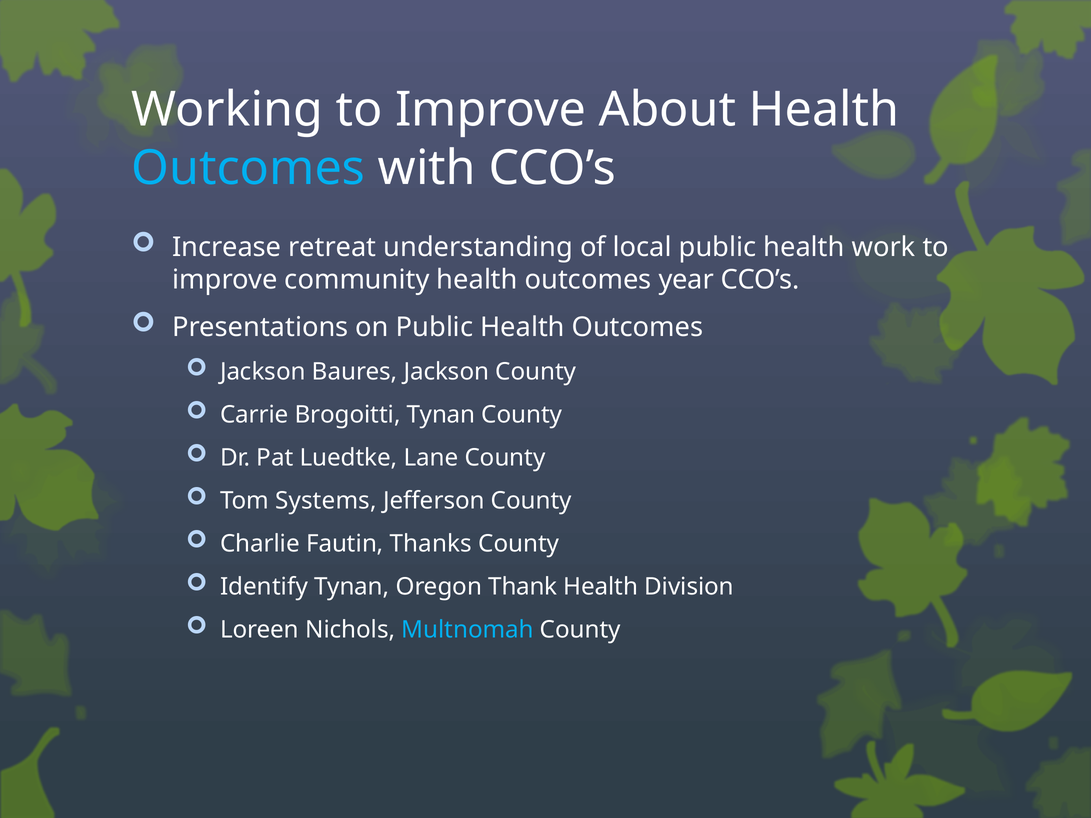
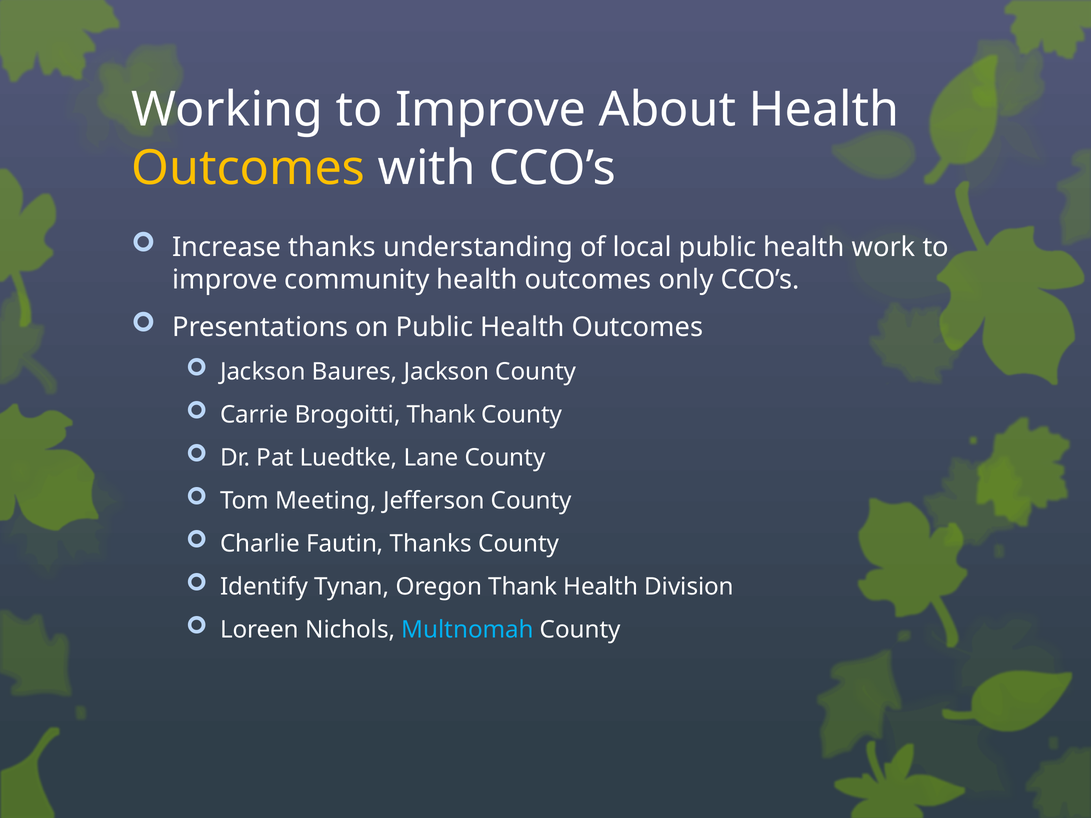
Outcomes at (248, 168) colour: light blue -> yellow
Increase retreat: retreat -> thanks
year: year -> only
Brogoitti Tynan: Tynan -> Thank
Systems: Systems -> Meeting
